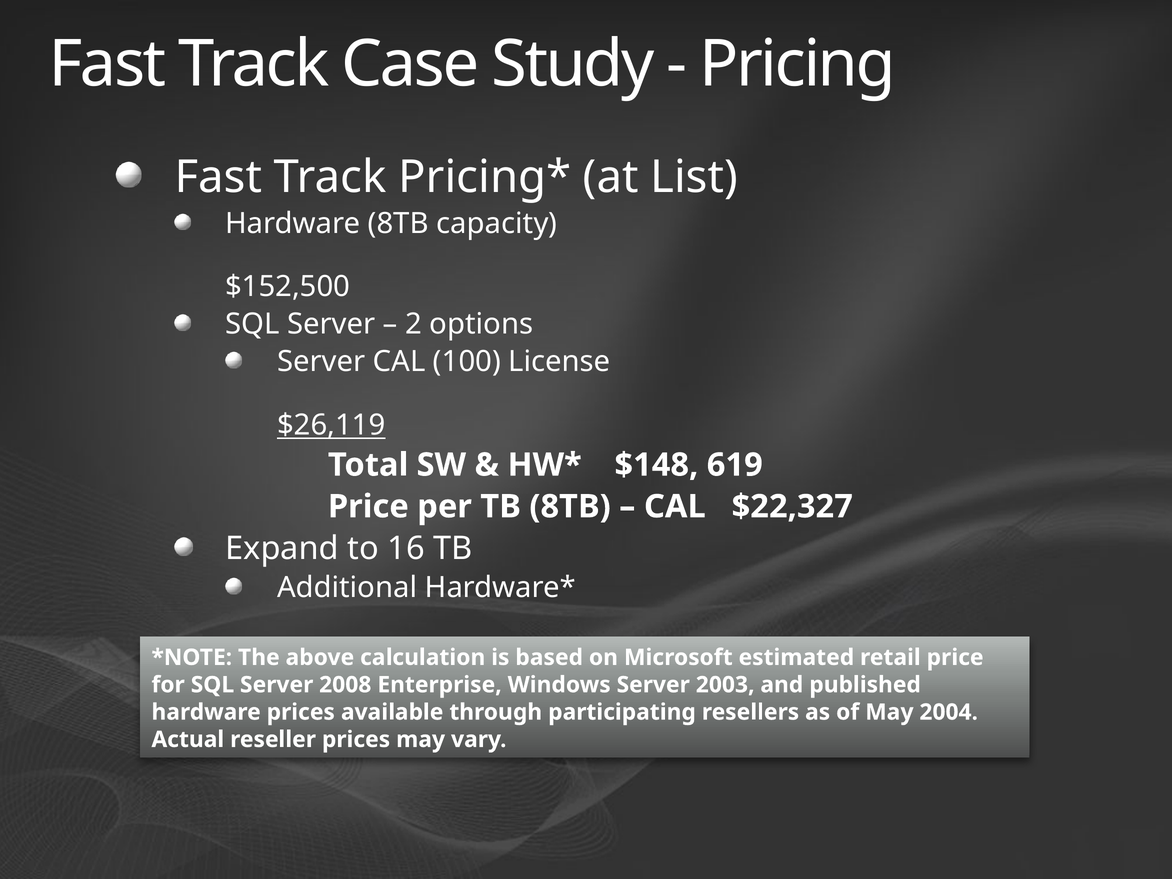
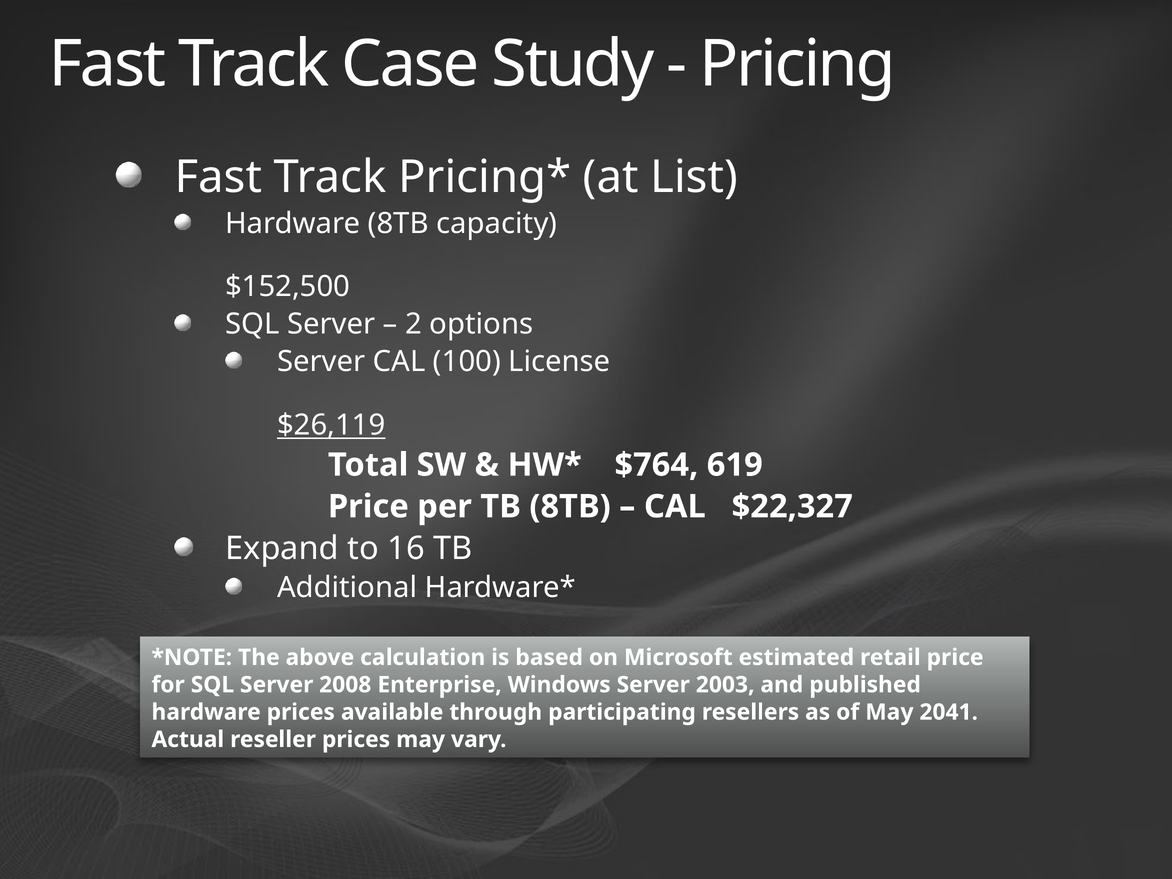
$148: $148 -> $764
2004: 2004 -> 2041
